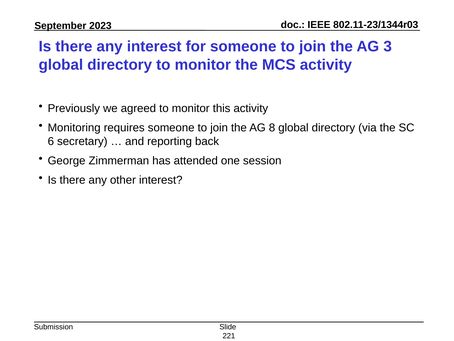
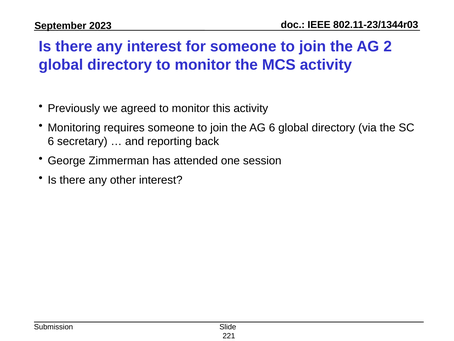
3: 3 -> 2
AG 8: 8 -> 6
